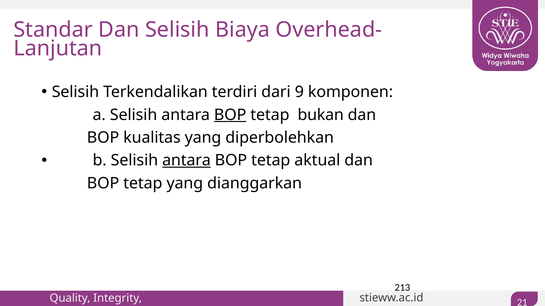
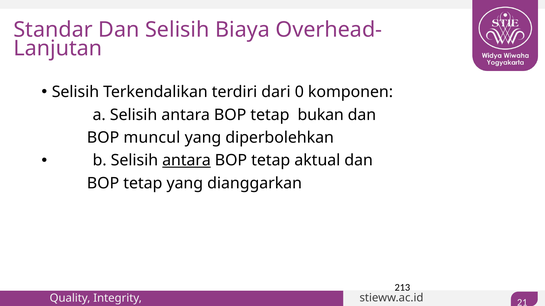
9: 9 -> 0
BOP at (230, 115) underline: present -> none
kualitas: kualitas -> muncul
